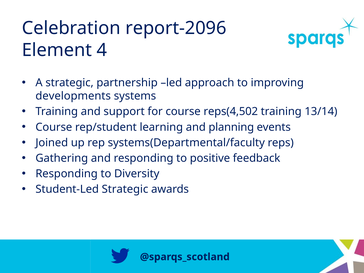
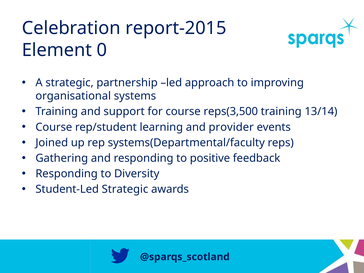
report-2096: report-2096 -> report-2015
4: 4 -> 0
developments: developments -> organisational
reps(4,502: reps(4,502 -> reps(3,500
planning: planning -> provider
